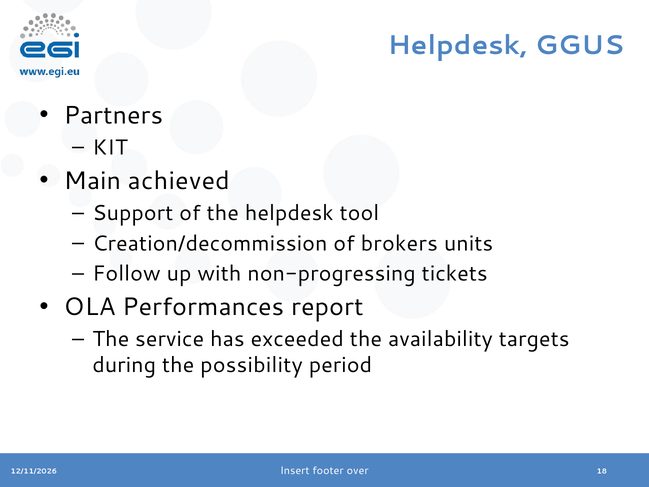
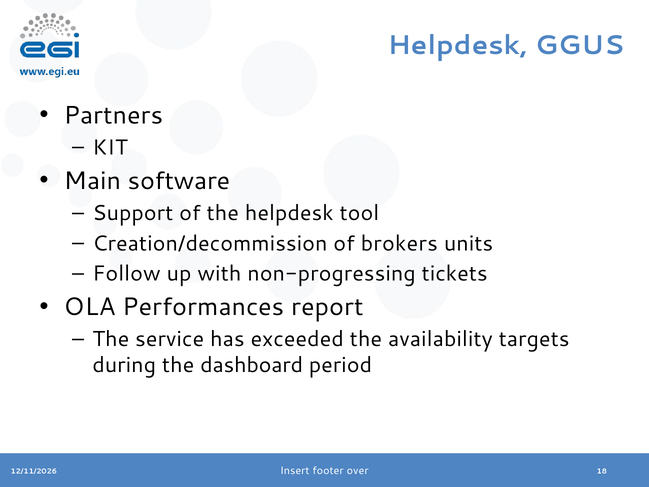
achieved: achieved -> software
possibility: possibility -> dashboard
